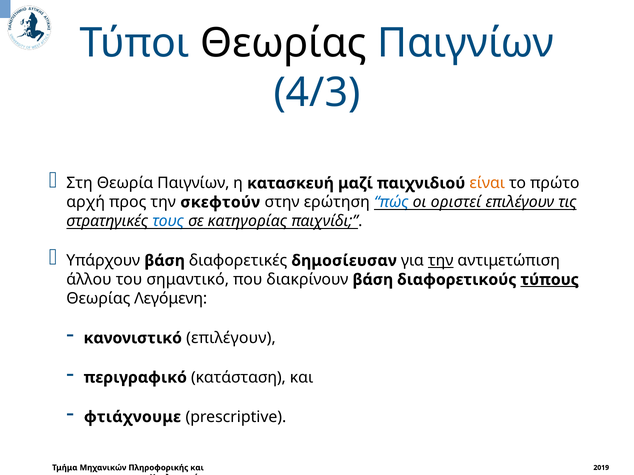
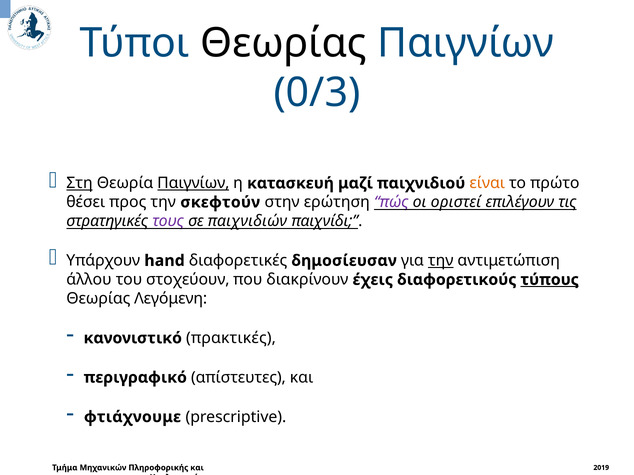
4/3: 4/3 -> 0/3
Στη underline: none -> present
Παιγνίων at (193, 183) underline: none -> present
αρχή: αρχή -> θέσει
πώς colour: blue -> purple
τους colour: blue -> purple
κατηγορίας: κατηγορίας -> παιχνιδιών
Υπάρχουν βάση: βάση -> hand
σημαντικό: σημαντικό -> στοχεύουν
διακρίνουν βάση: βάση -> έχεις
κανονιστικό επιλέγουν: επιλέγουν -> πρακτικές
κατάσταση: κατάσταση -> απίστευτες
